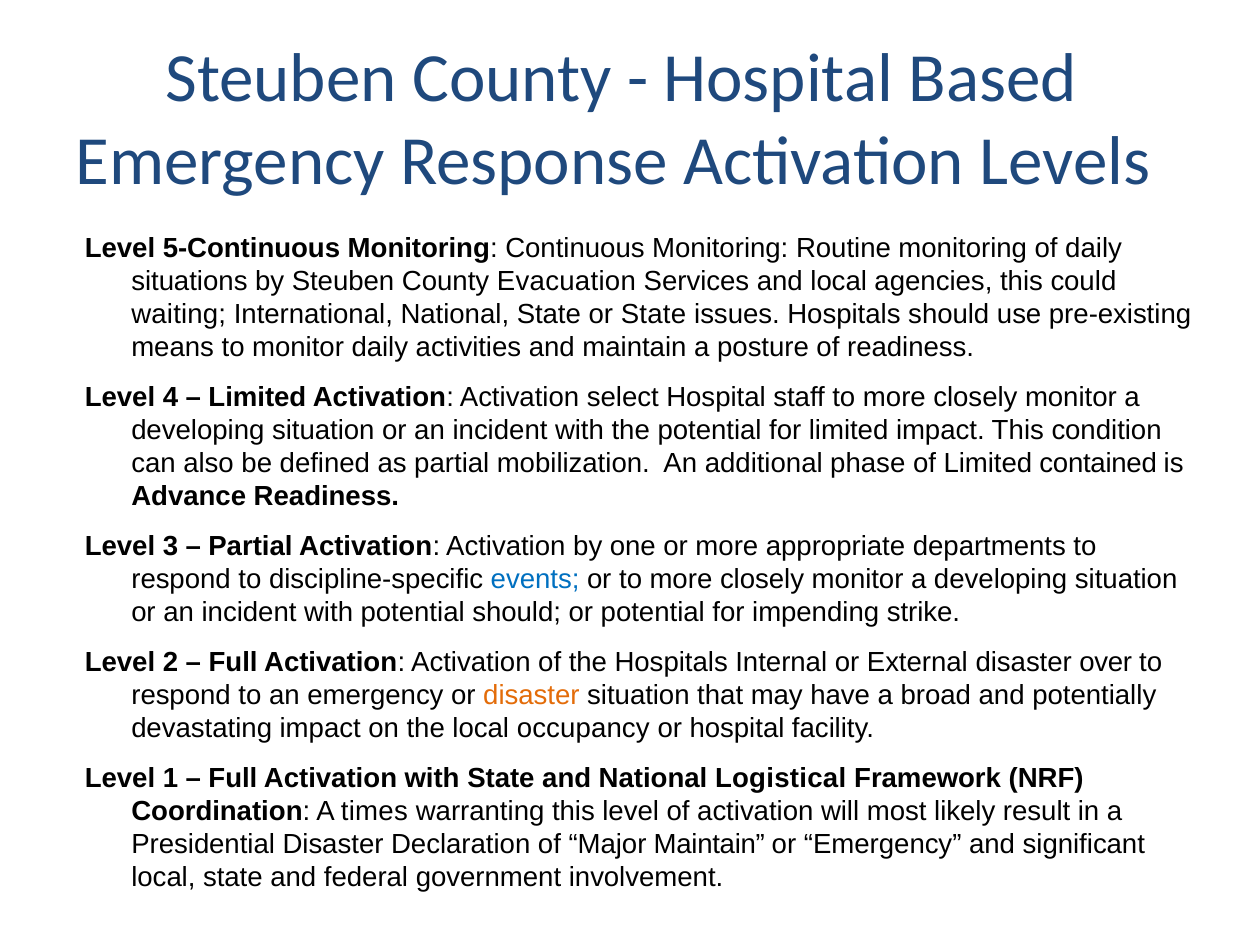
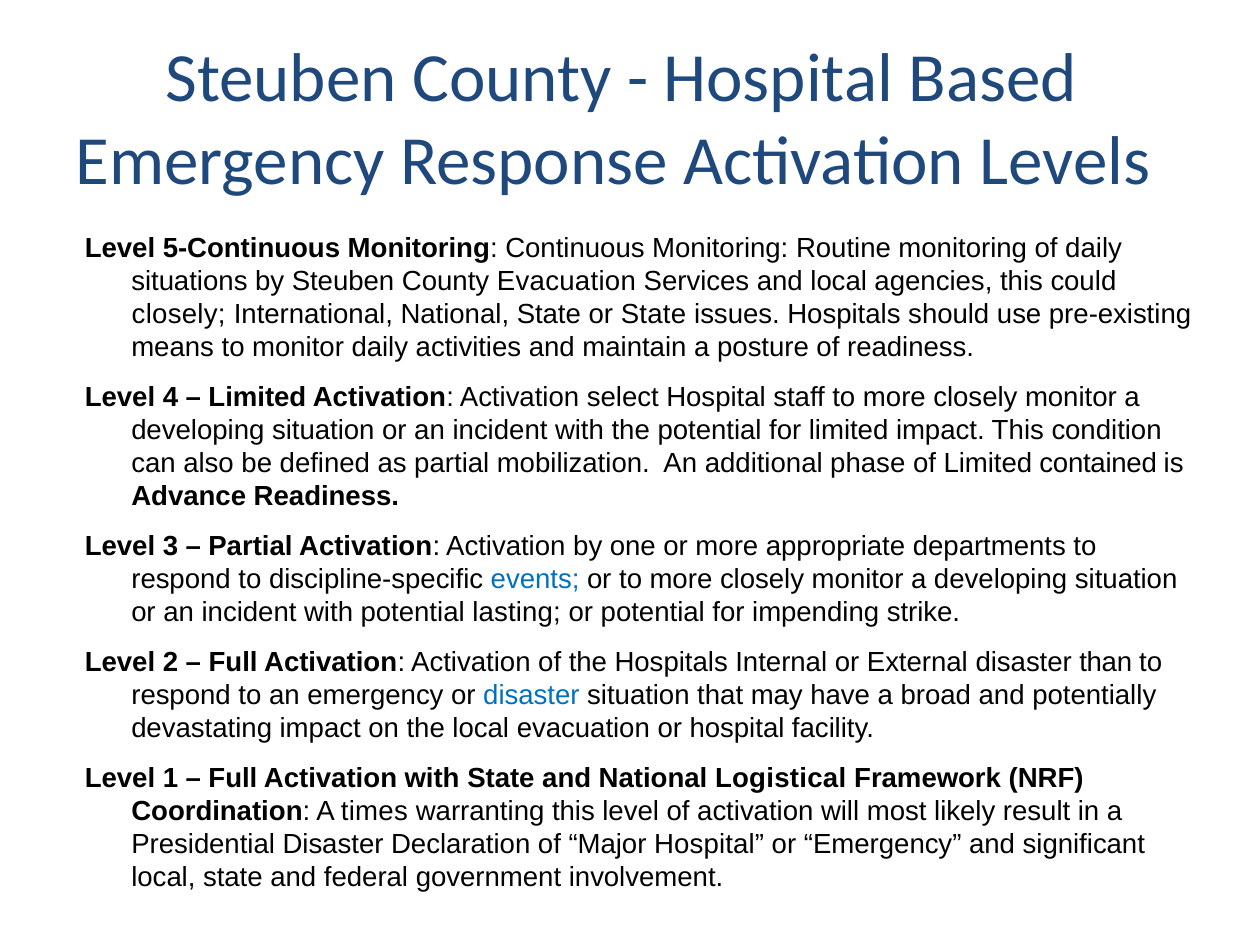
waiting at (179, 315): waiting -> closely
potential should: should -> lasting
over: over -> than
disaster at (531, 696) colour: orange -> blue
local occupancy: occupancy -> evacuation
Major Maintain: Maintain -> Hospital
